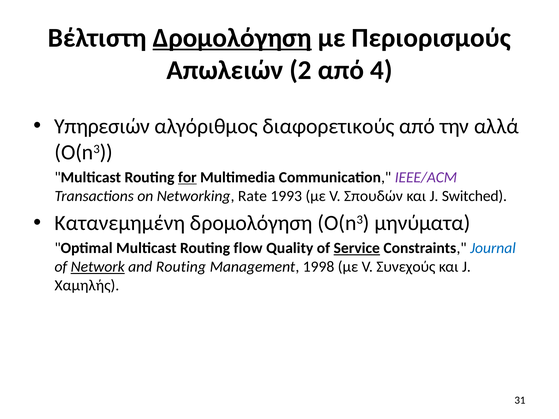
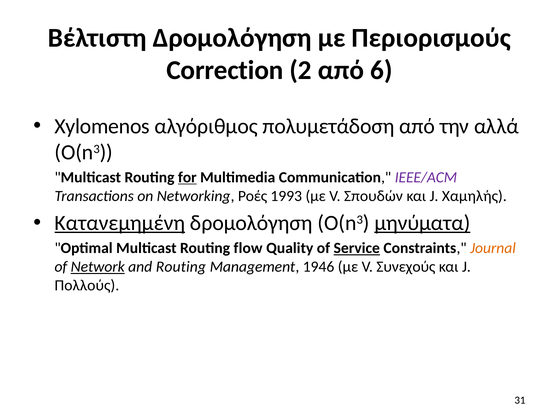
Δρομολόγηση at (232, 38) underline: present -> none
Απωλειών: Απωλειών -> Correction
4: 4 -> 6
Υπηρεσιών: Υπηρεσιών -> Xylomenos
διαφορετικούς: διαφορετικούς -> πολυμετάδοση
Rate: Rate -> Ροές
Switched: Switched -> Χαμηλής
Κατανεμημένη underline: none -> present
μηνύματα underline: none -> present
Journal colour: blue -> orange
1998: 1998 -> 1946
Χαμηλής: Χαμηλής -> Πολλούς
